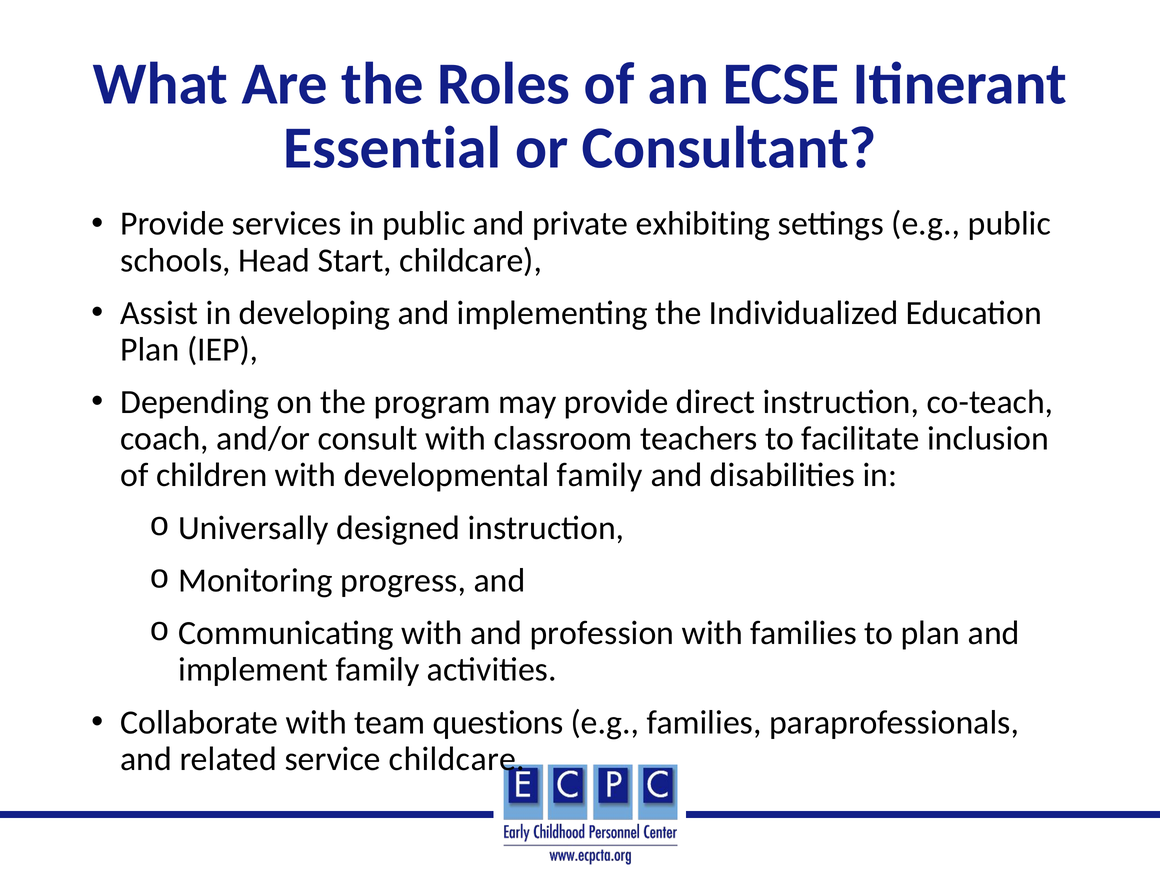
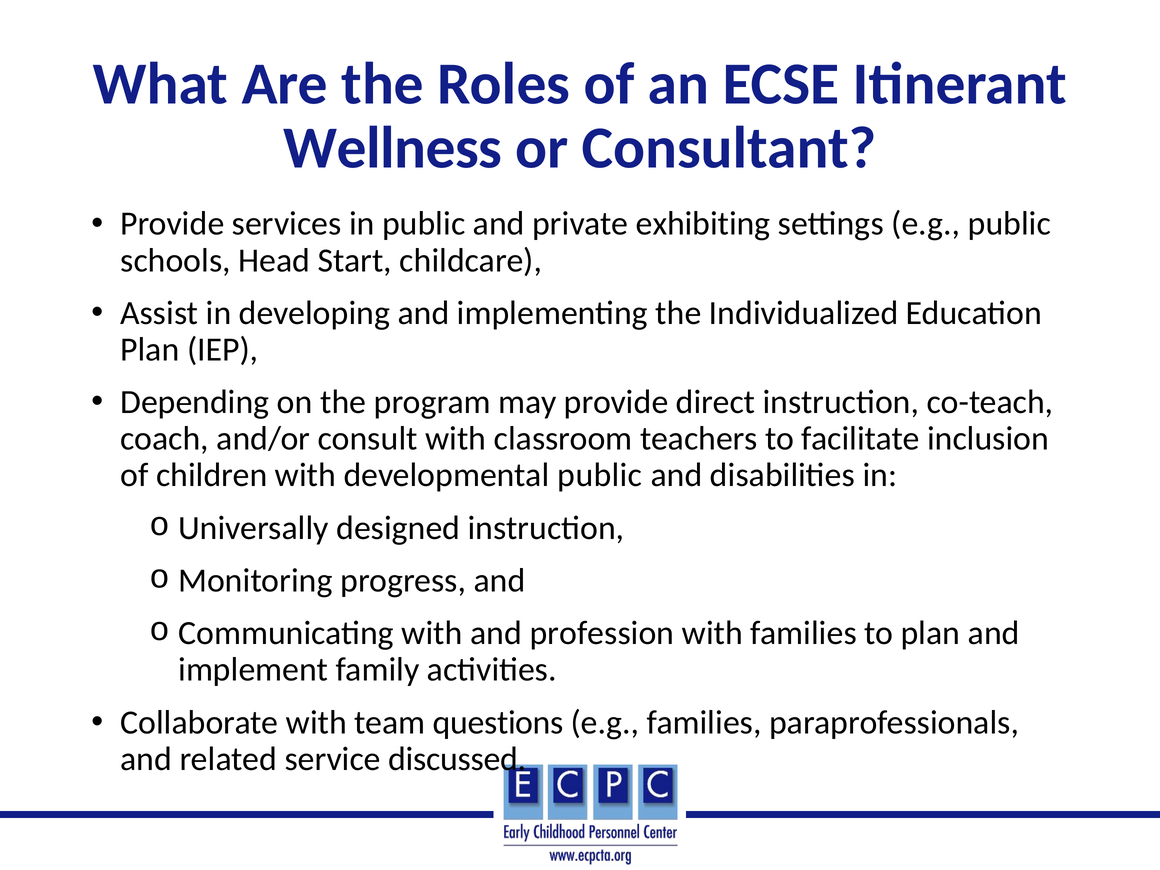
Essential: Essential -> Wellness
developmental family: family -> public
service childcare: childcare -> discussed
